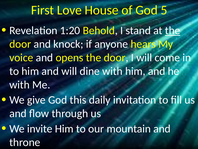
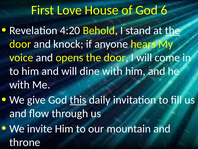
5: 5 -> 6
1:20: 1:20 -> 4:20
this underline: none -> present
